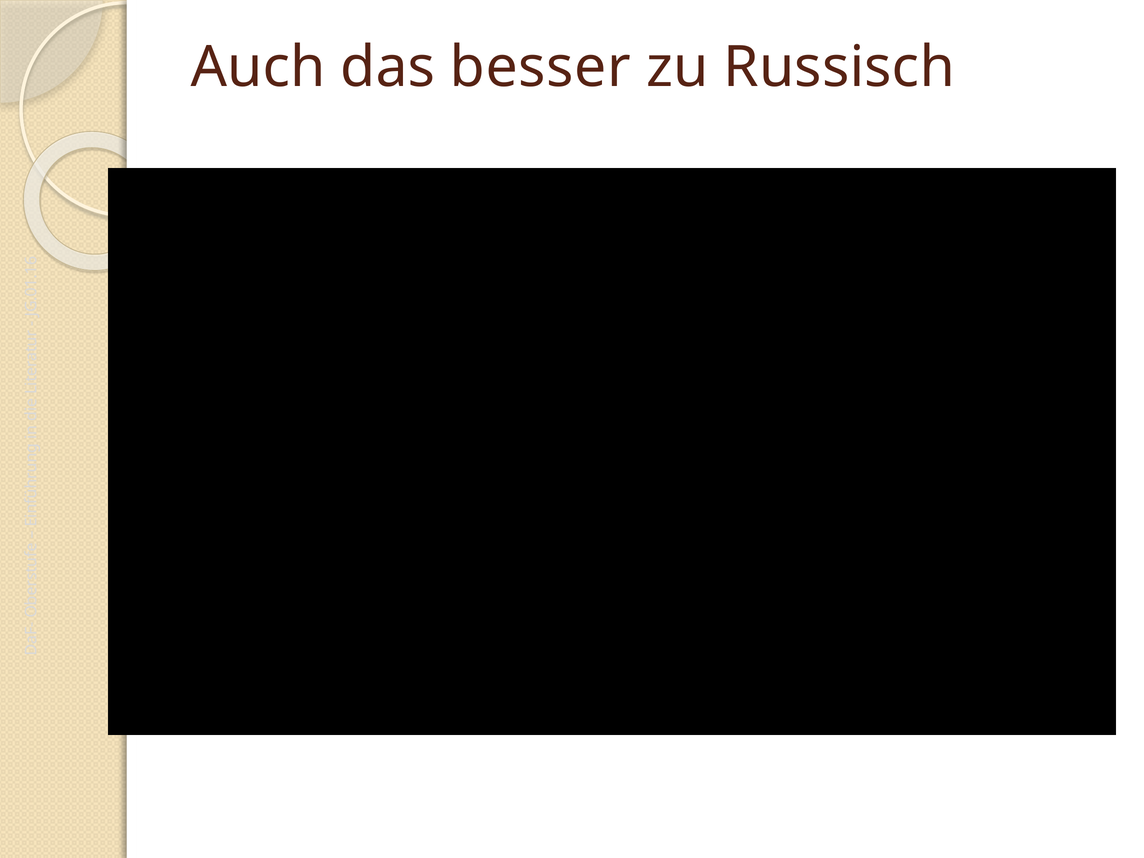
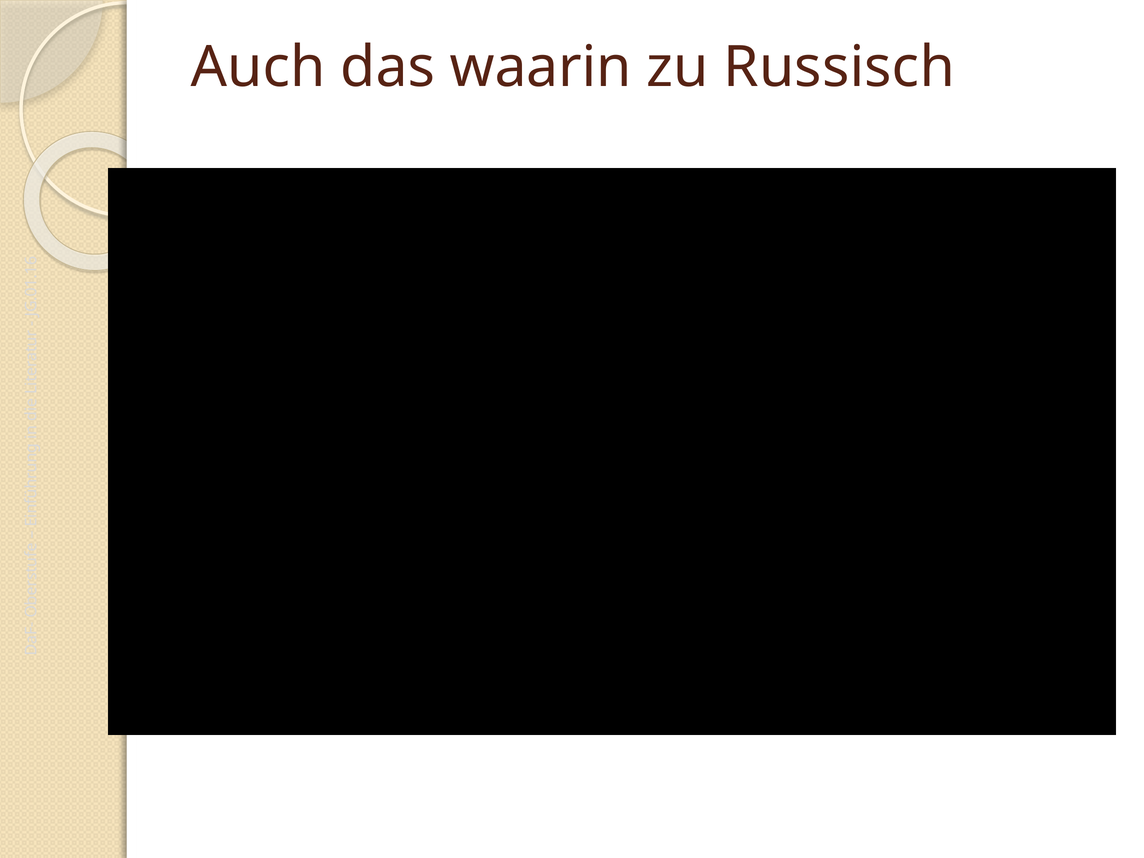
besser: besser -> waarin
